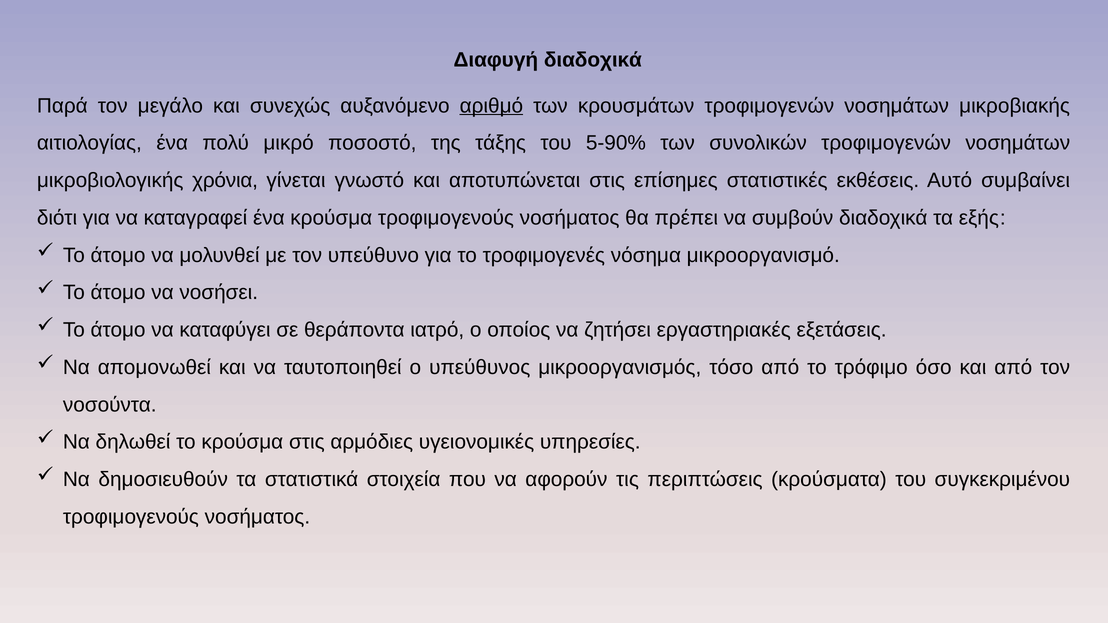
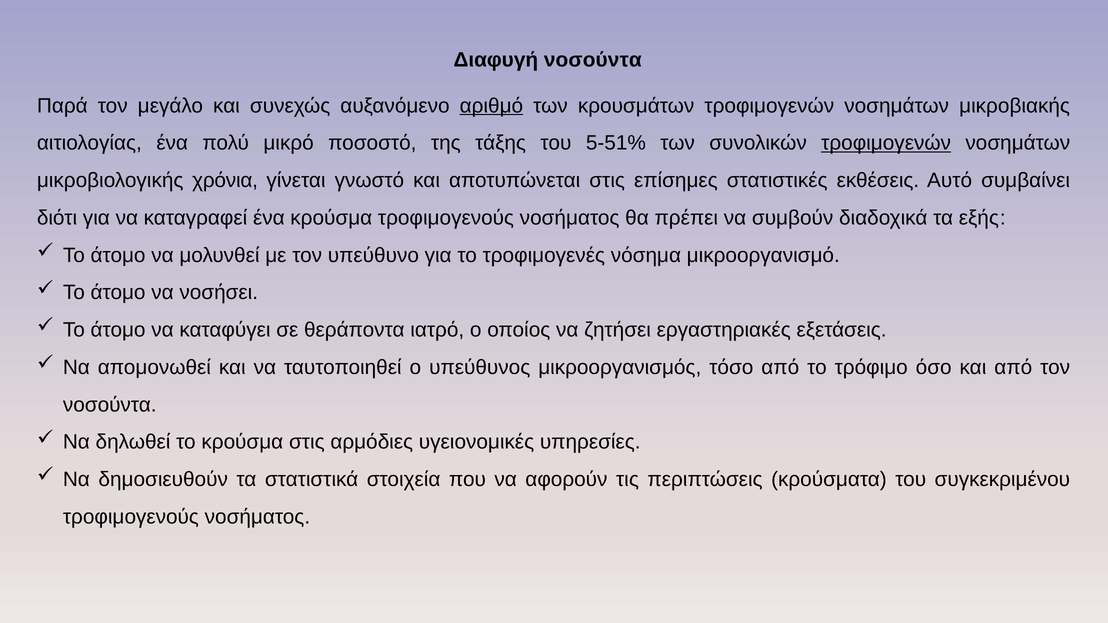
Διαφυγή διαδοχικά: διαδοχικά -> νοσούντα
5-90%: 5-90% -> 5-51%
τροφιμογενών at (886, 143) underline: none -> present
